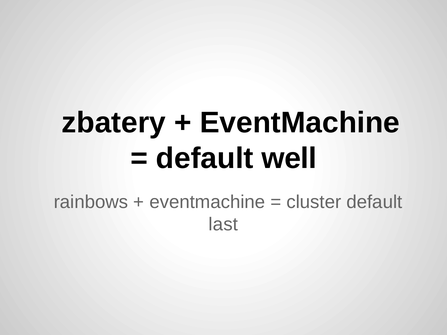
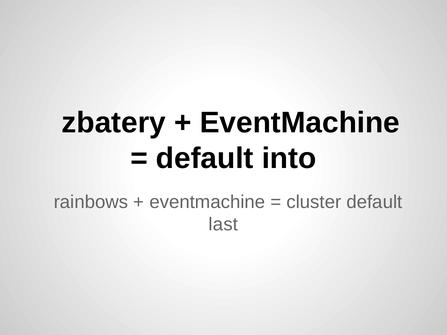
well: well -> into
